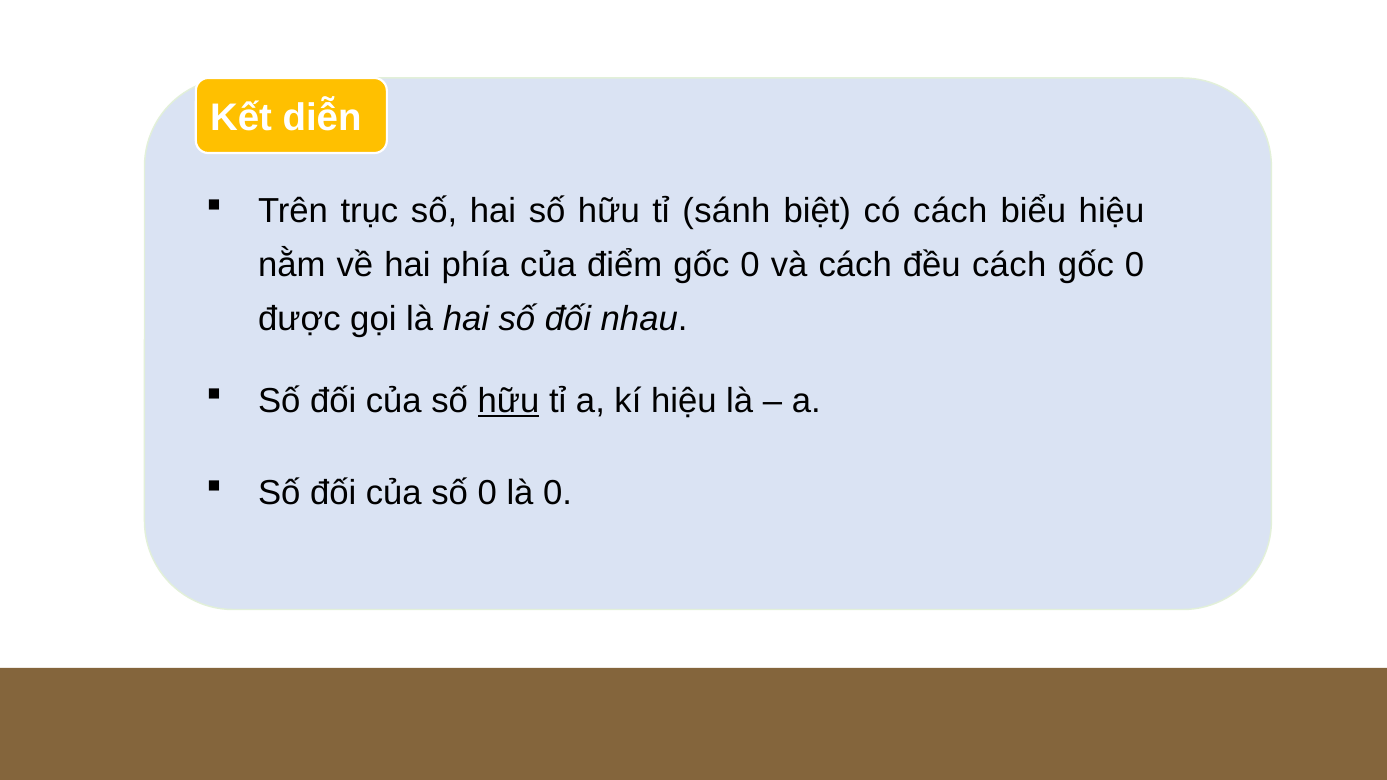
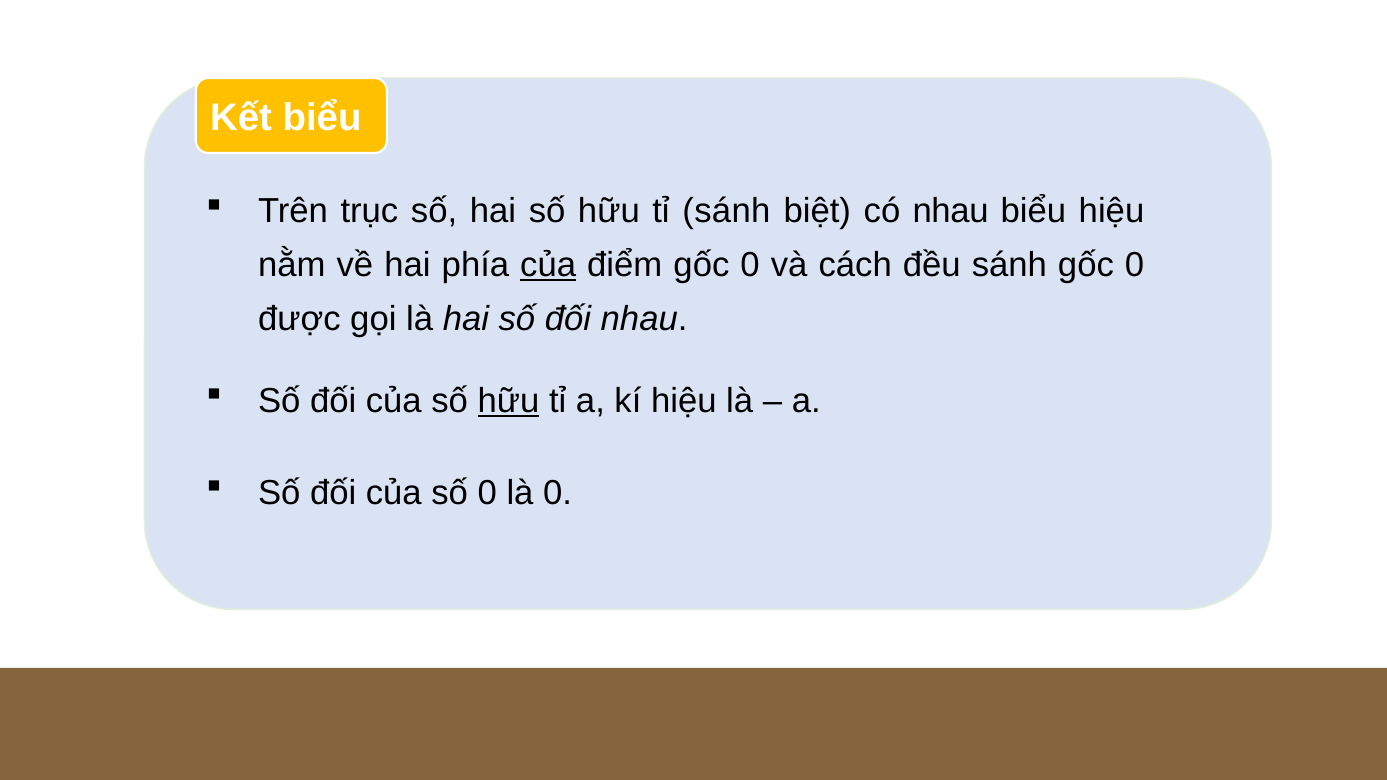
Kết diễn: diễn -> biểu
có cách: cách -> nhau
của at (548, 265) underline: none -> present
đều cách: cách -> sánh
